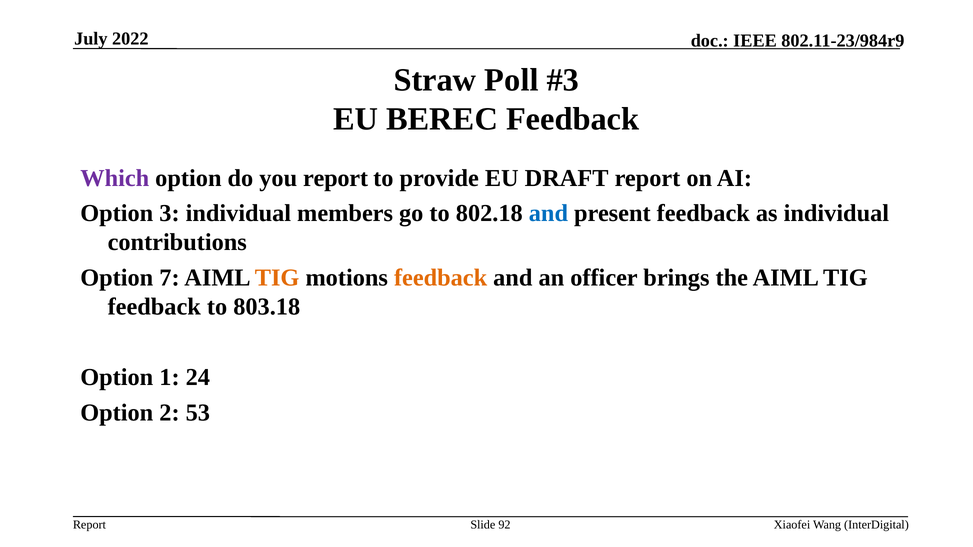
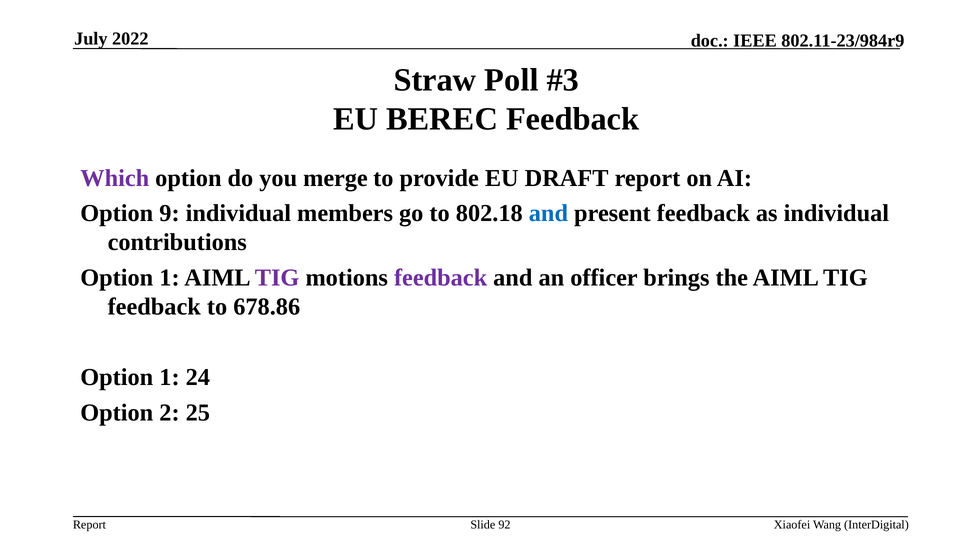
you report: report -> merge
3: 3 -> 9
7 at (170, 278): 7 -> 1
TIG at (277, 278) colour: orange -> purple
feedback at (441, 278) colour: orange -> purple
803.18: 803.18 -> 678.86
53: 53 -> 25
